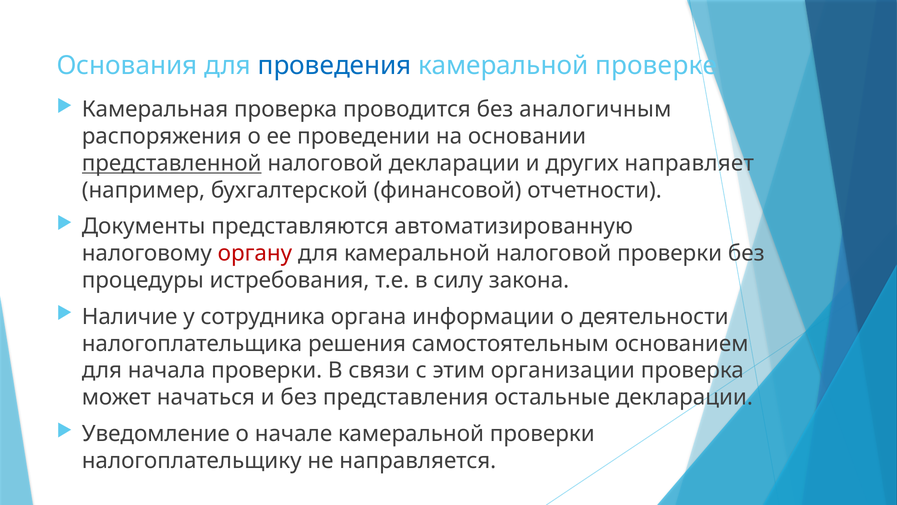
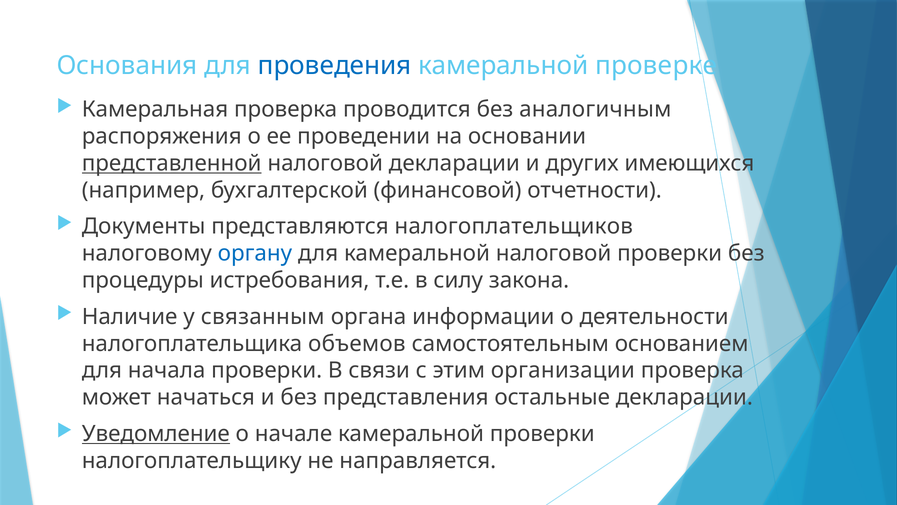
направляет: направляет -> имеющихся
автоматизированную: автоматизированную -> налогоплательщиков
органу colour: red -> blue
сотрудника: сотрудника -> связанным
решения: решения -> объемов
Уведомление underline: none -> present
